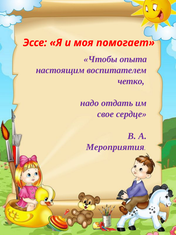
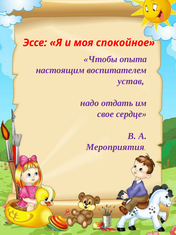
помогает: помогает -> спокойное
четко: четко -> устав
